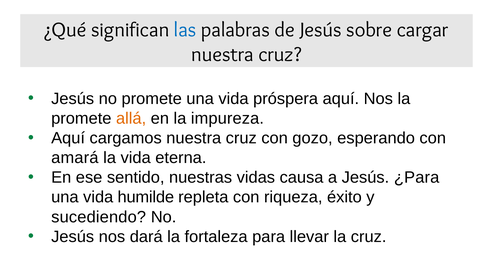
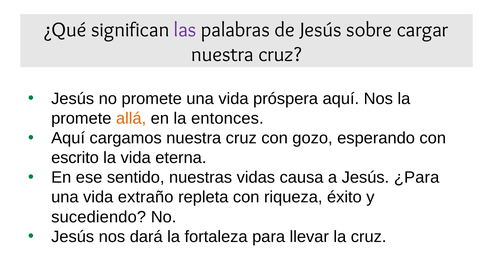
las colour: blue -> purple
impureza: impureza -> entonces
amará: amará -> escrito
humilde: humilde -> extraño
